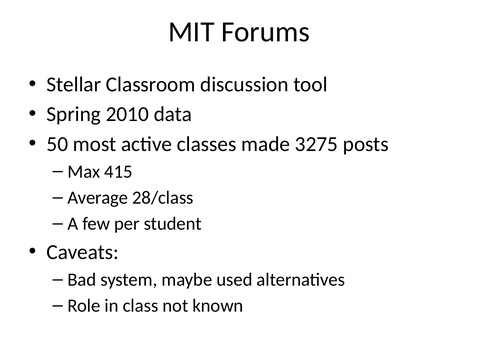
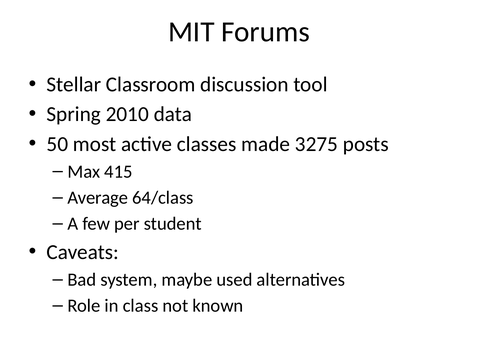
28/class: 28/class -> 64/class
